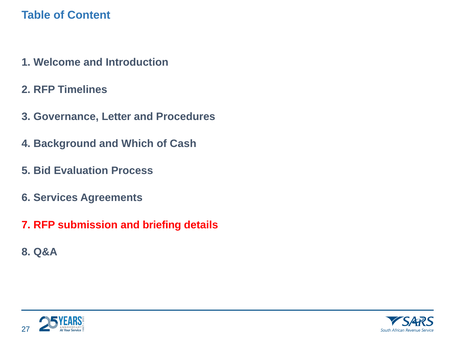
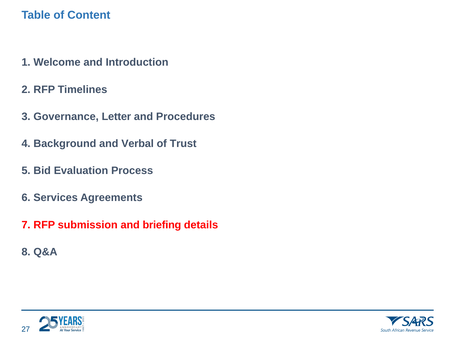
Which: Which -> Verbal
Cash: Cash -> Trust
